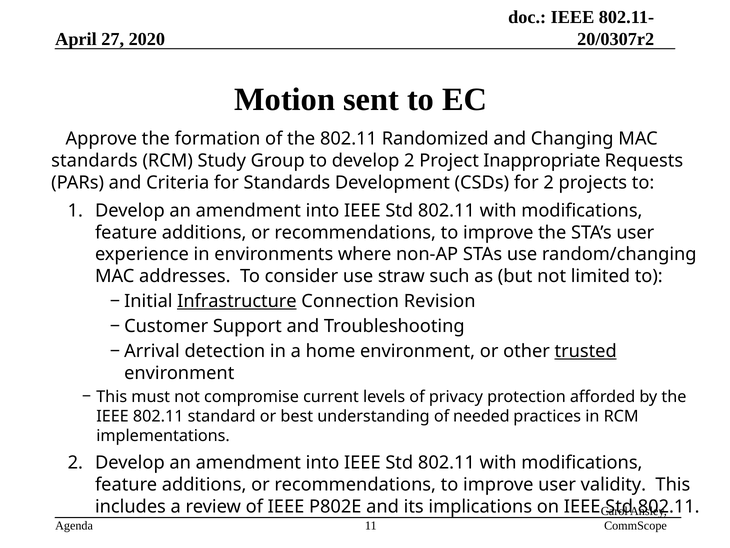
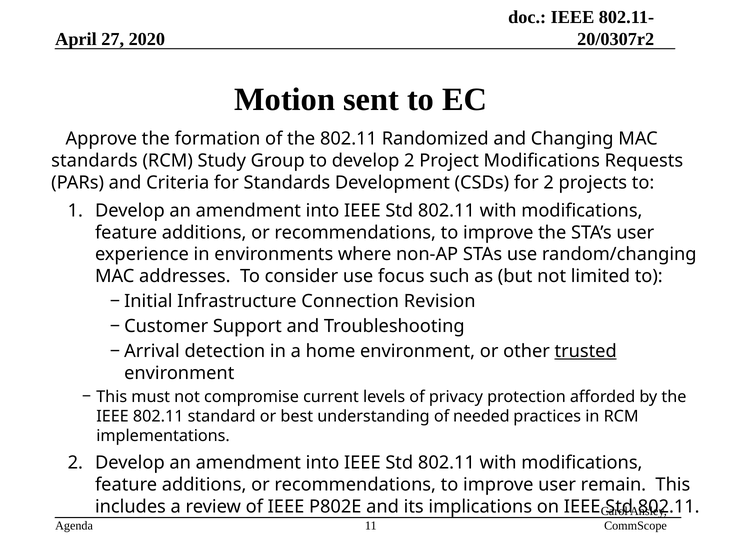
Project Inappropriate: Inappropriate -> Modifications
straw: straw -> focus
Infrastructure underline: present -> none
validity: validity -> remain
